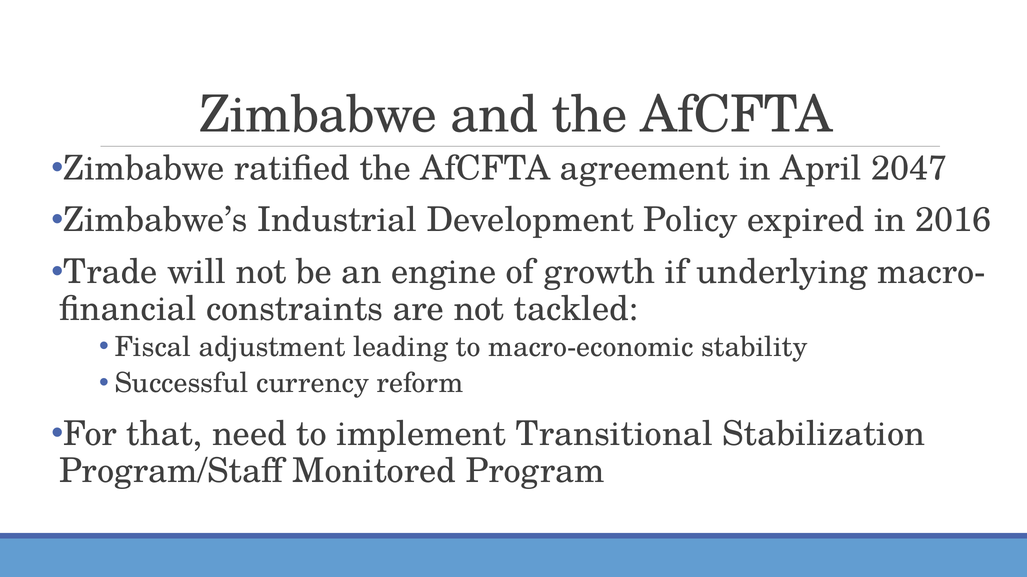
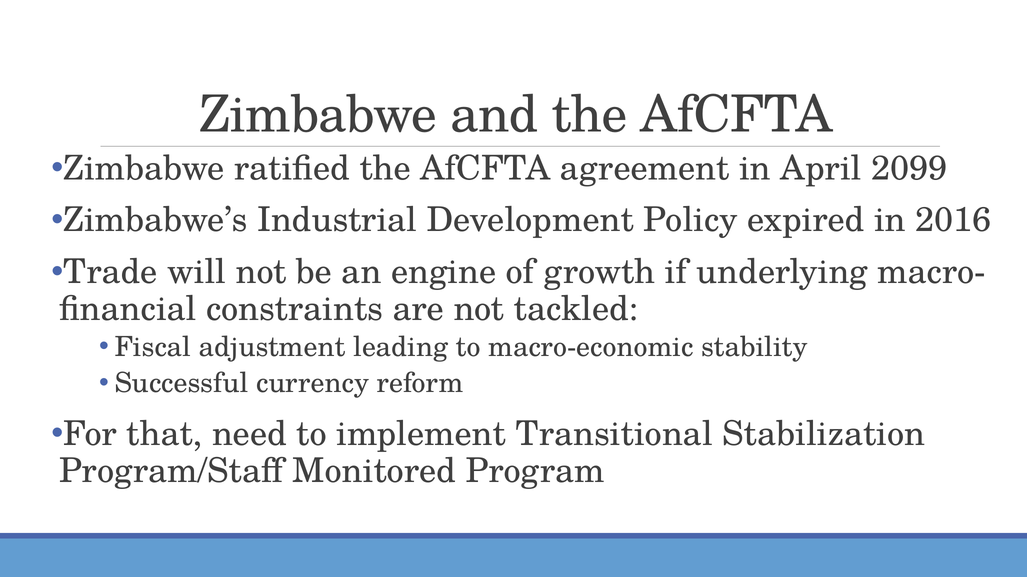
2047: 2047 -> 2099
